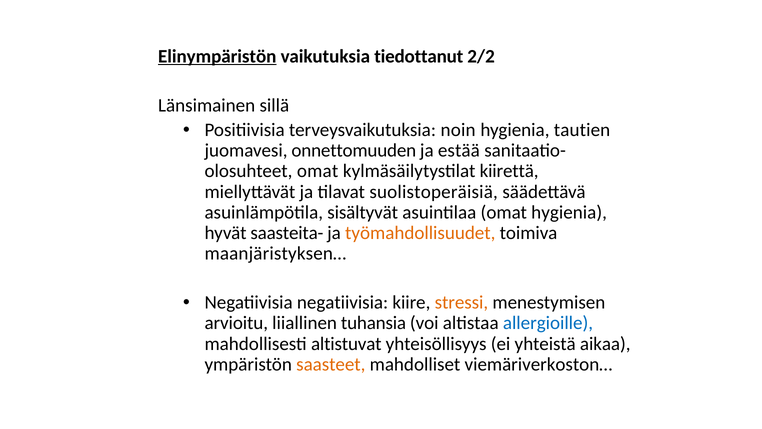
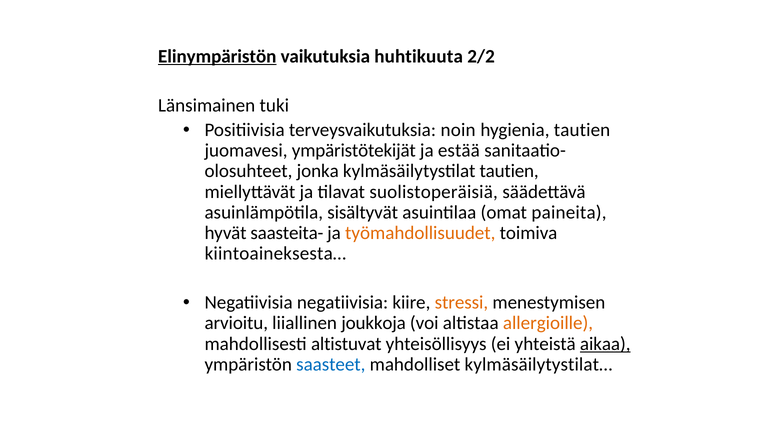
tiedottanut: tiedottanut -> huhtikuuta
sillä: sillä -> tuki
onnettomuuden: onnettomuuden -> ympäristötekijät
omat at (318, 171): omat -> jonka
kylmäsäilytystilat kiirettä: kiirettä -> tautien
omat hygienia: hygienia -> paineita
maanjäristyksen…: maanjäristyksen… -> kiintoaineksesta…
tuhansia: tuhansia -> joukkoja
allergioille colour: blue -> orange
aikaa underline: none -> present
saasteet colour: orange -> blue
viemäriverkoston…: viemäriverkoston… -> kylmäsäilytystilat…
